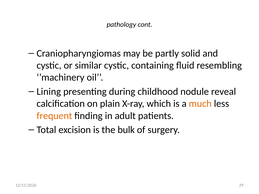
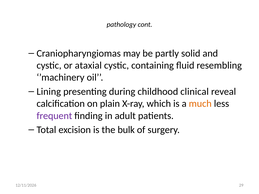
similar: similar -> ataxial
nodule: nodule -> clinical
frequent colour: orange -> purple
